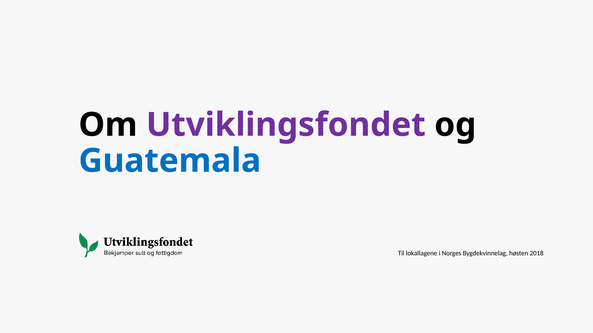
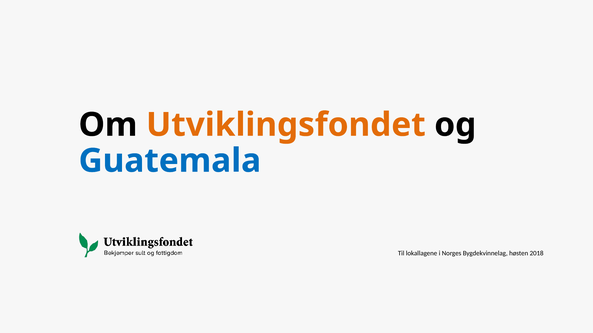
Utviklingsfondet colour: purple -> orange
